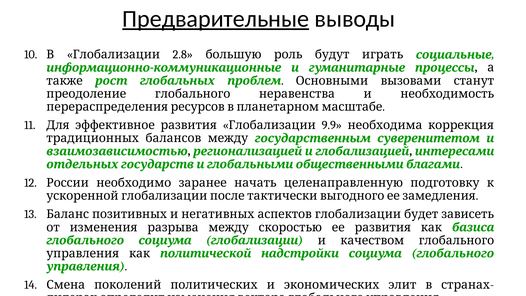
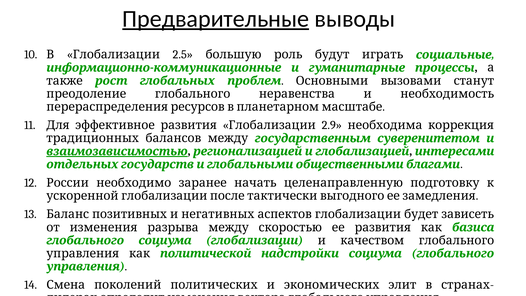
2.8: 2.8 -> 2.5
9.9: 9.9 -> 2.9
взаимозависимостью underline: none -> present
